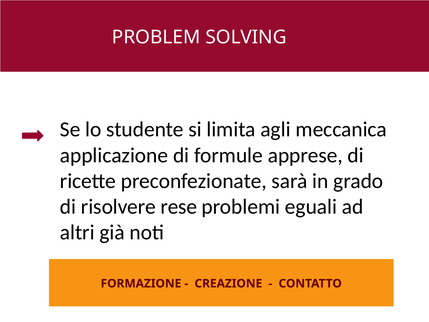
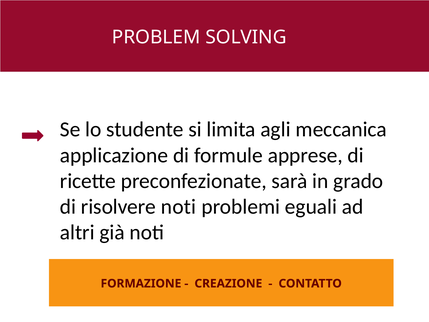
risolvere rese: rese -> noti
